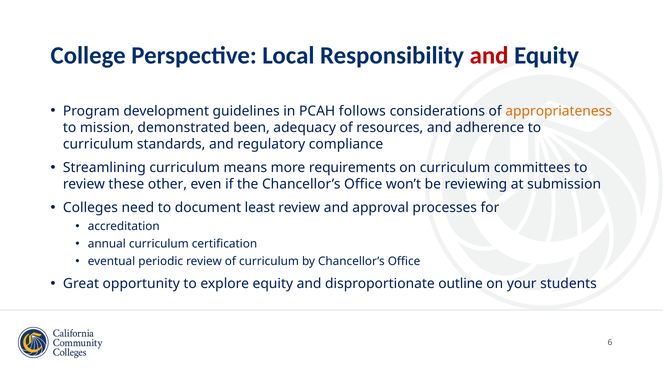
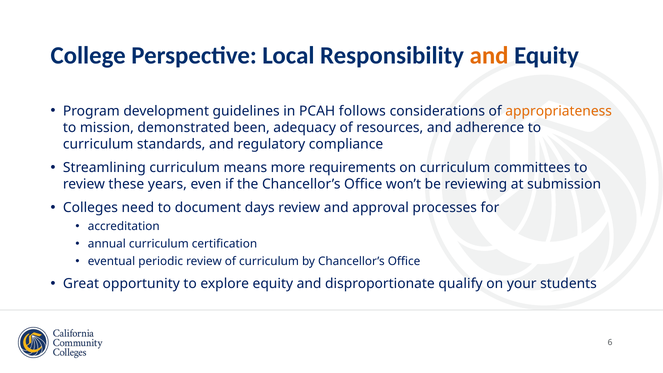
and at (489, 56) colour: red -> orange
other: other -> years
least: least -> days
outline: outline -> qualify
